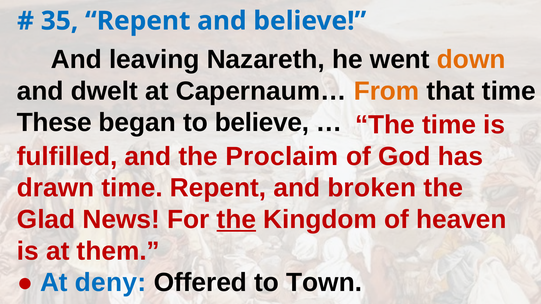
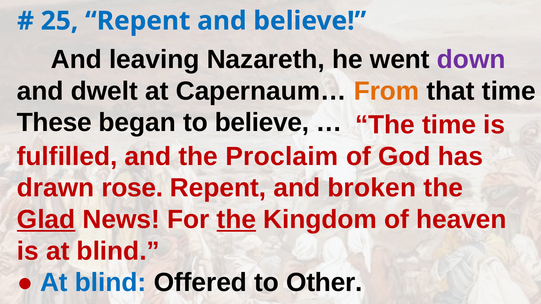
35: 35 -> 25
down colour: orange -> purple
drawn time: time -> rose
Glad underline: none -> present
is at them: them -> blind
deny at (111, 283): deny -> blind
Town: Town -> Other
